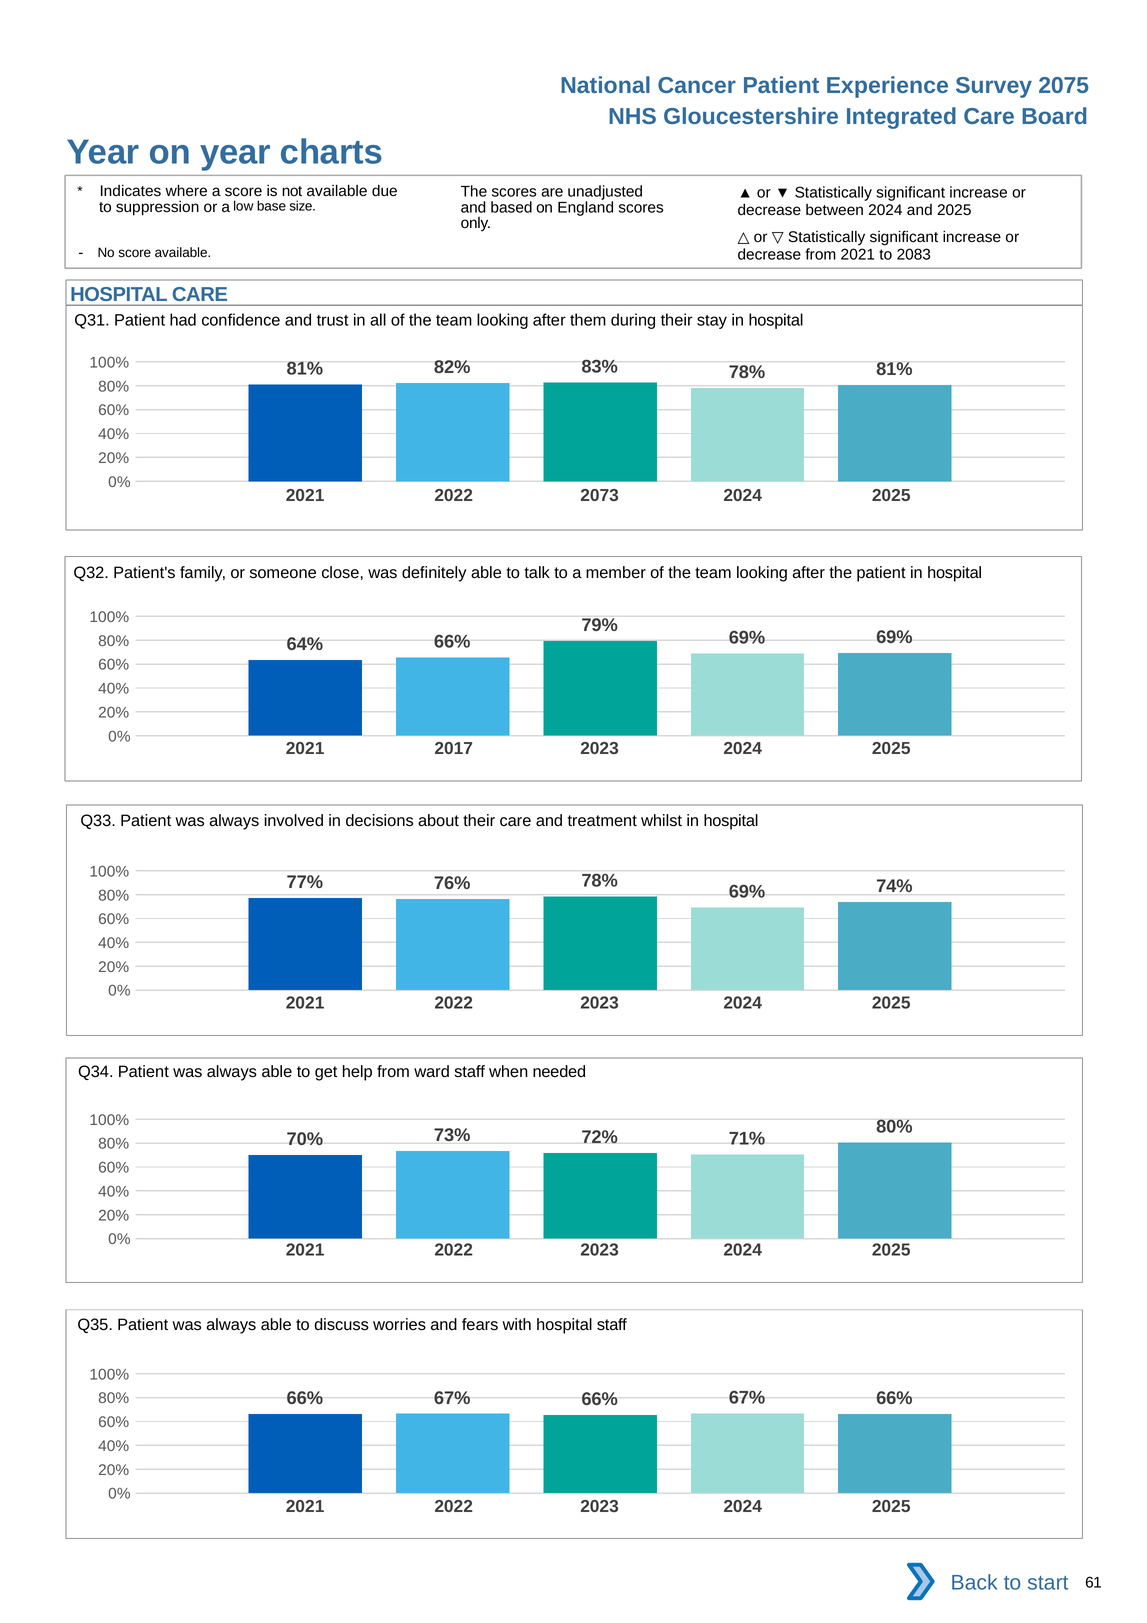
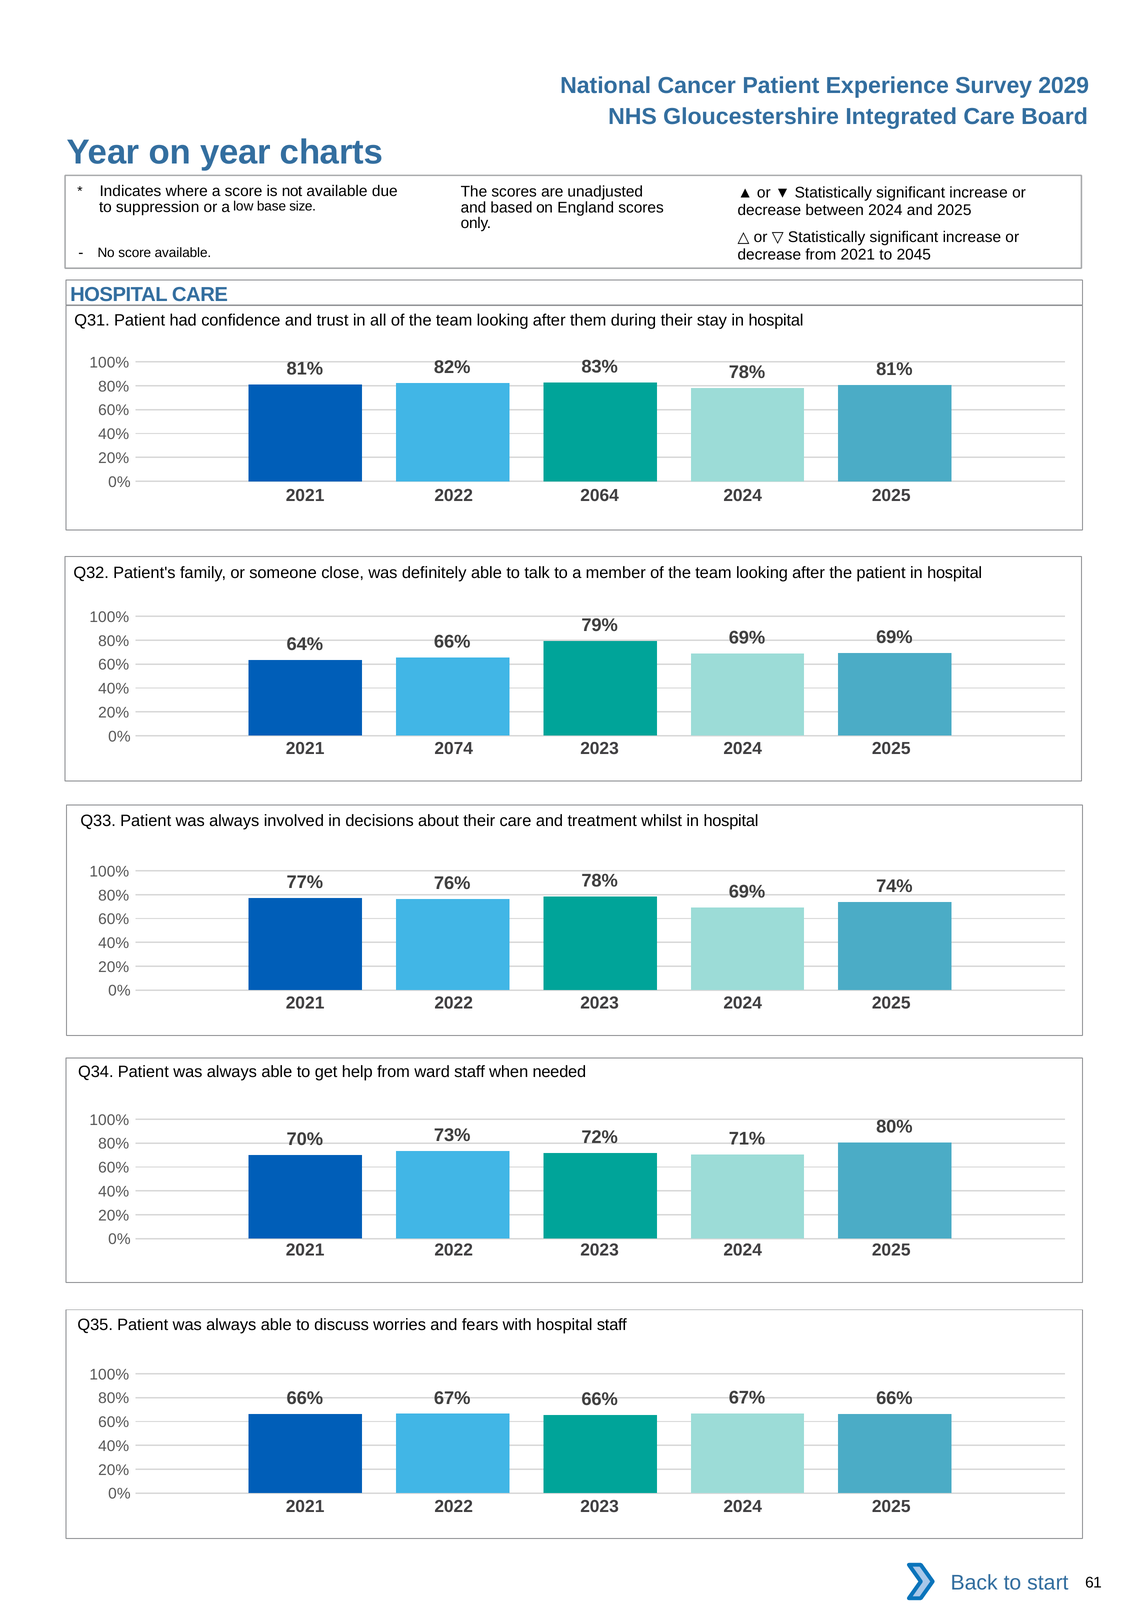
2075: 2075 -> 2029
2083: 2083 -> 2045
2073: 2073 -> 2064
2017: 2017 -> 2074
